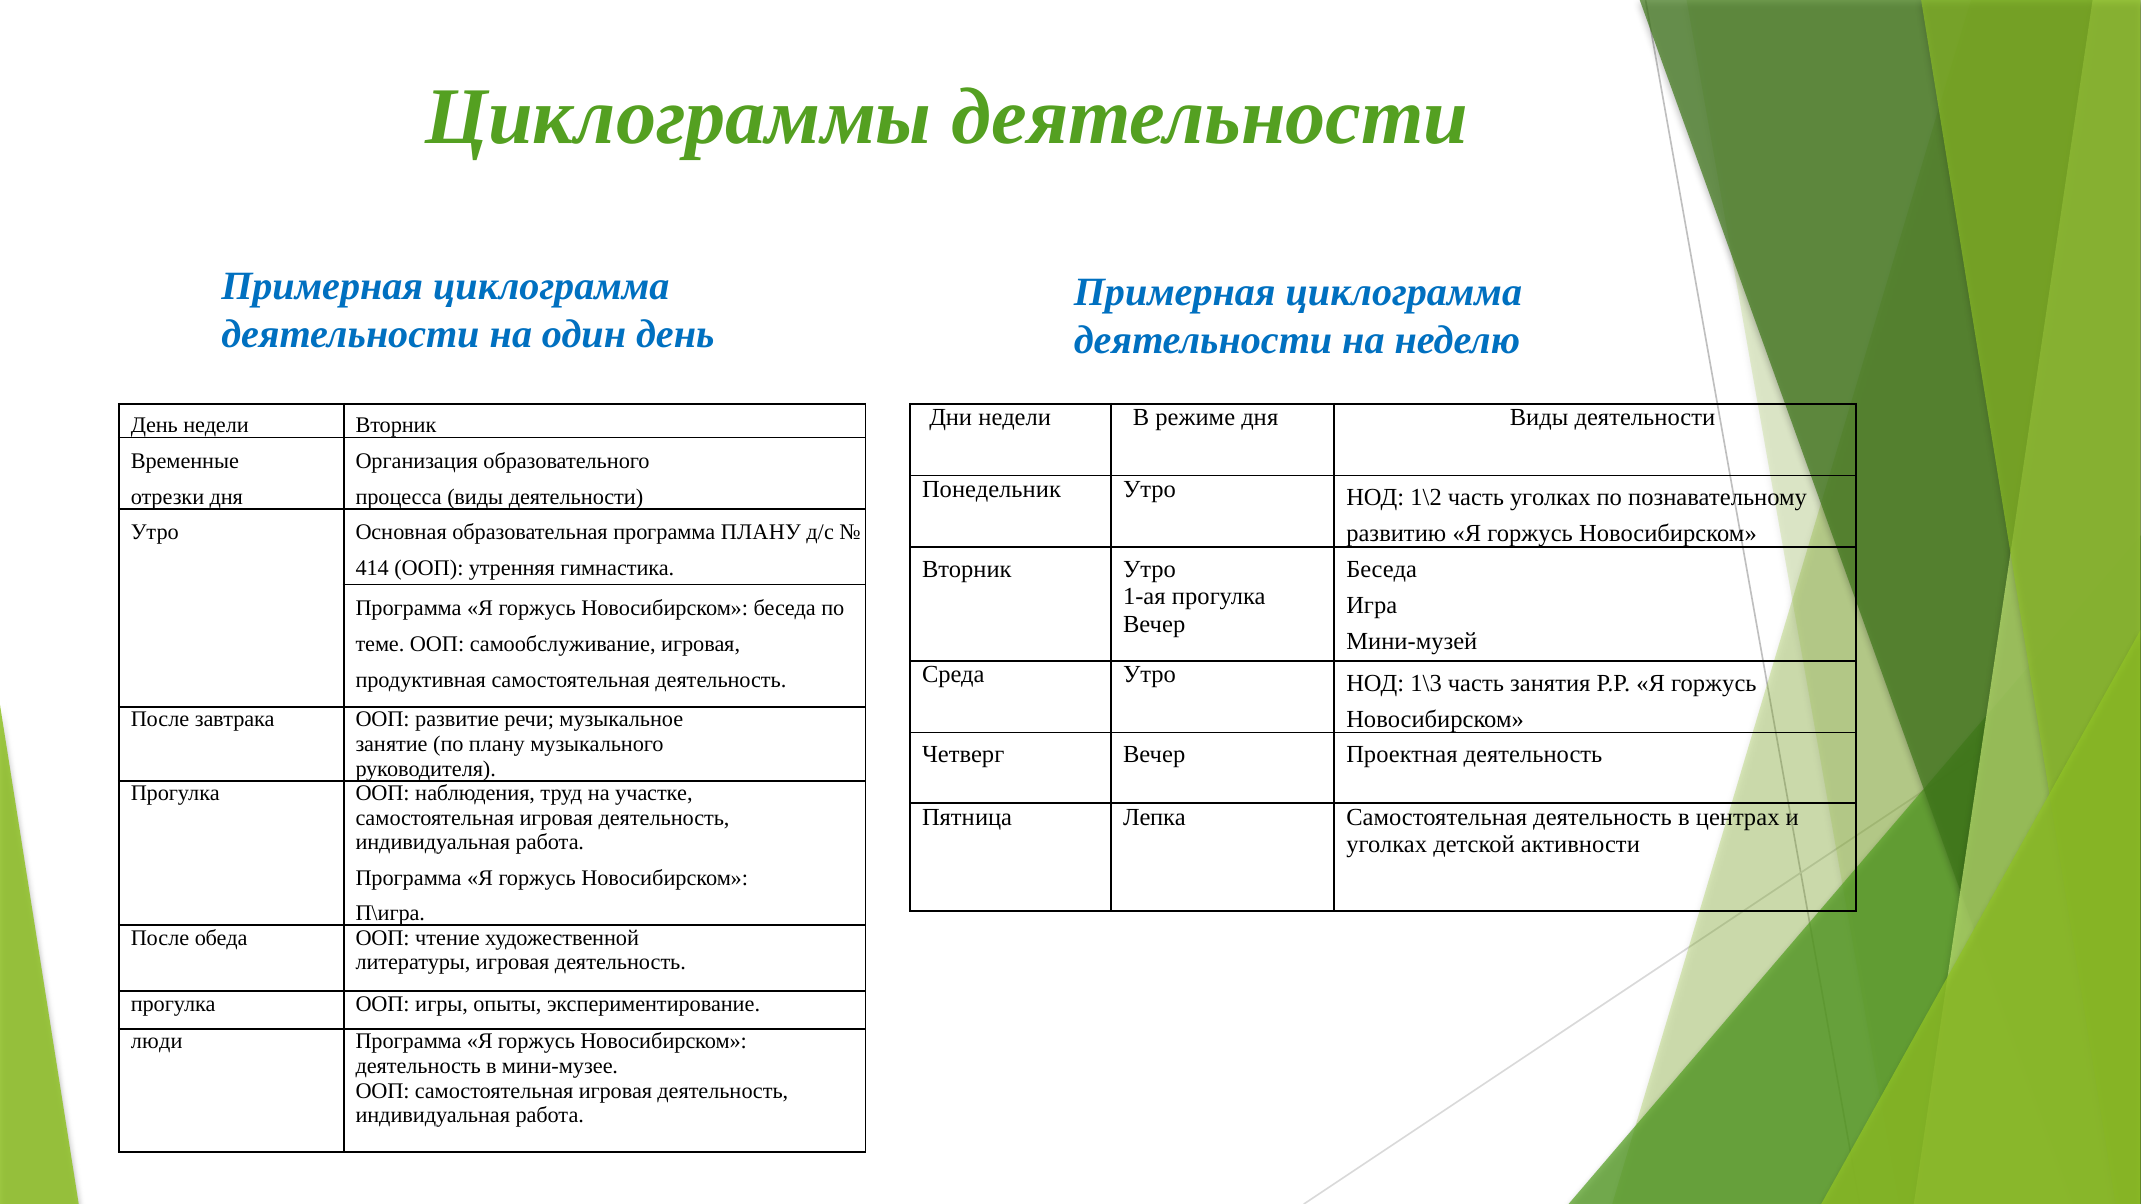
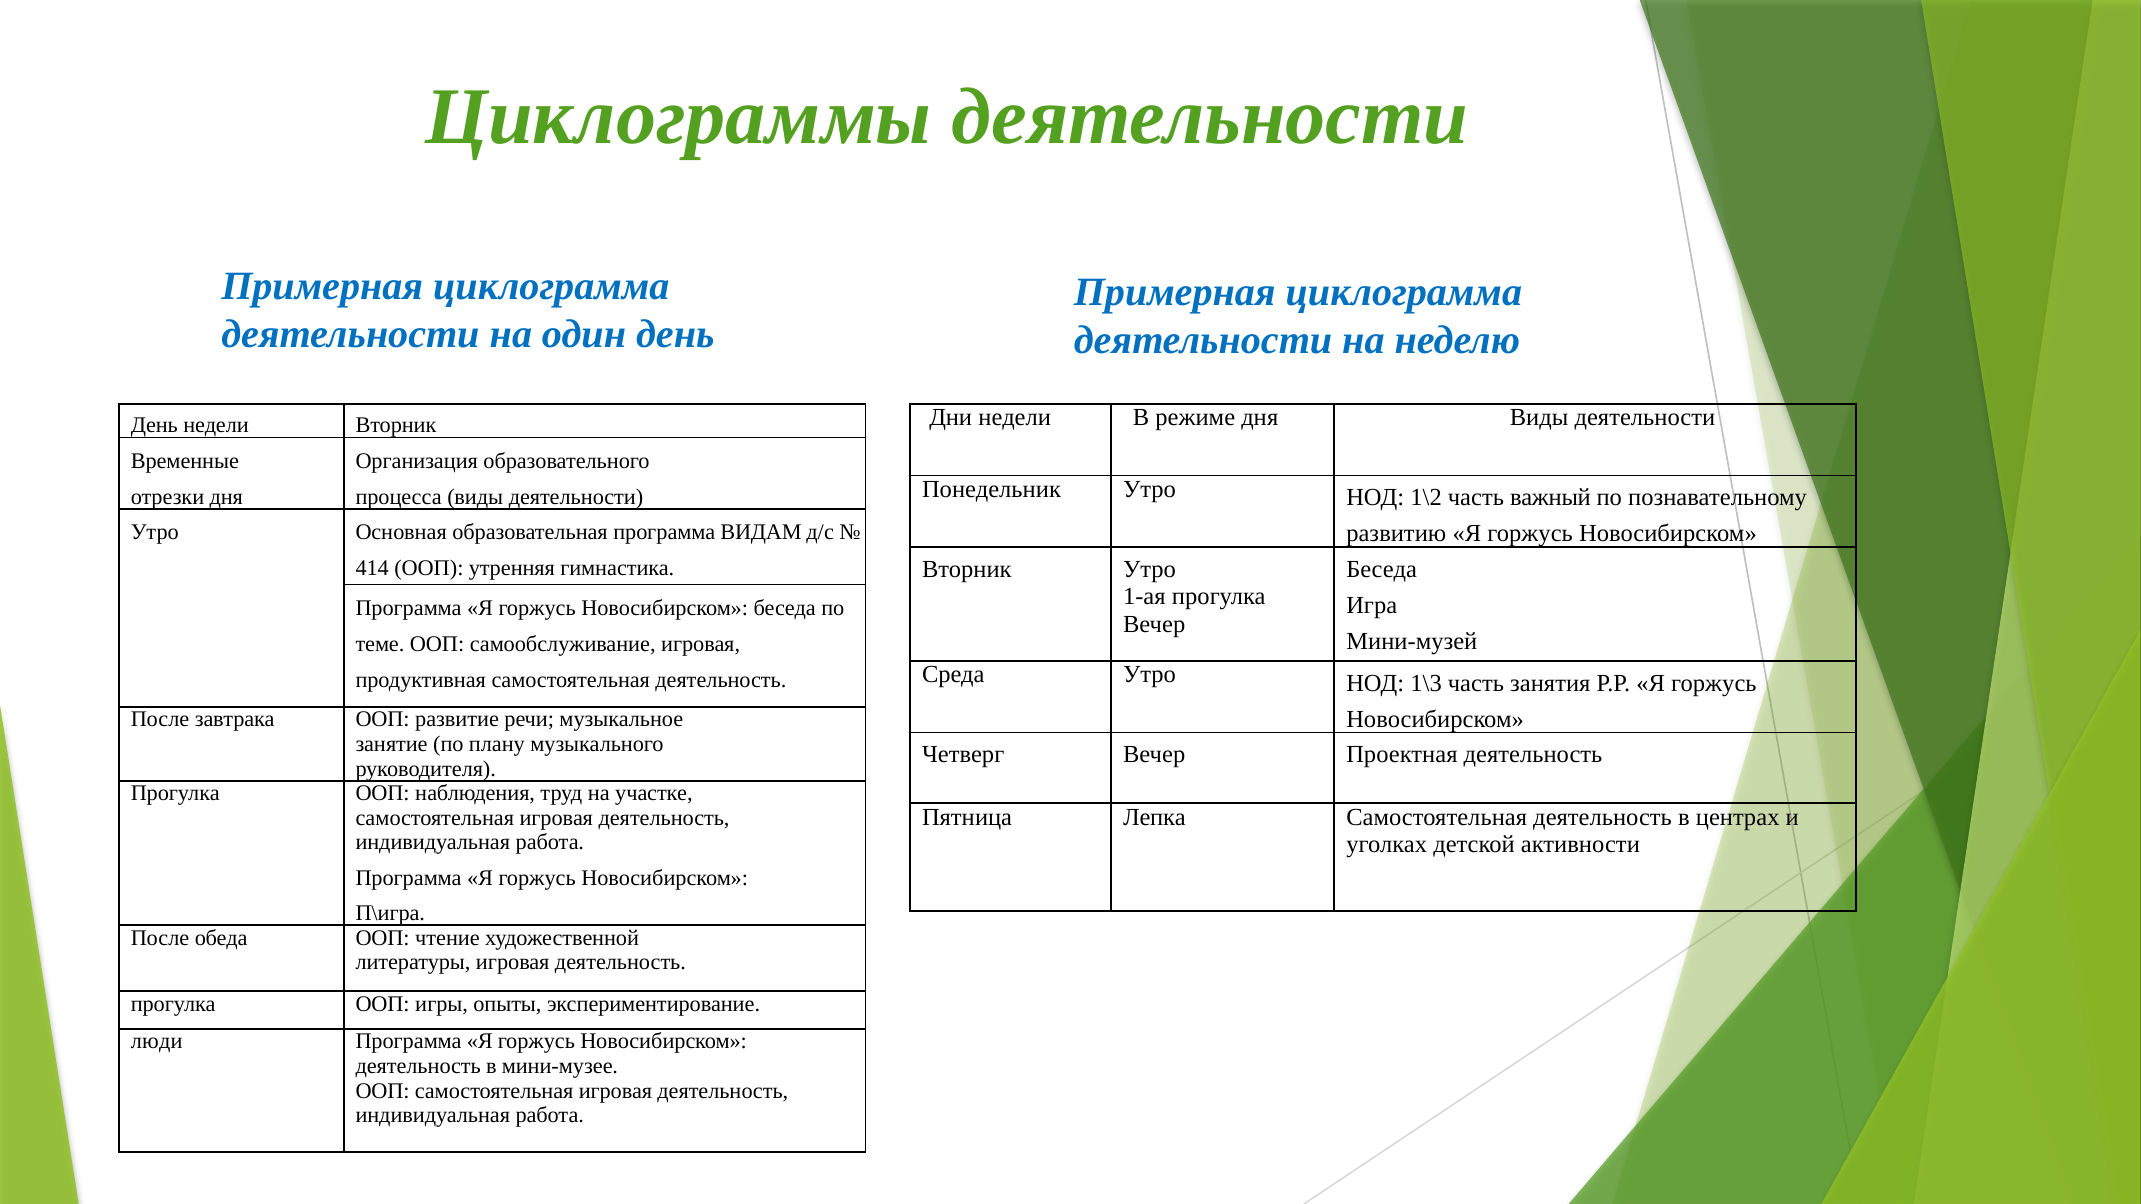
часть уголках: уголках -> важный
программа ПЛАНУ: ПЛАНУ -> ВИДАМ
